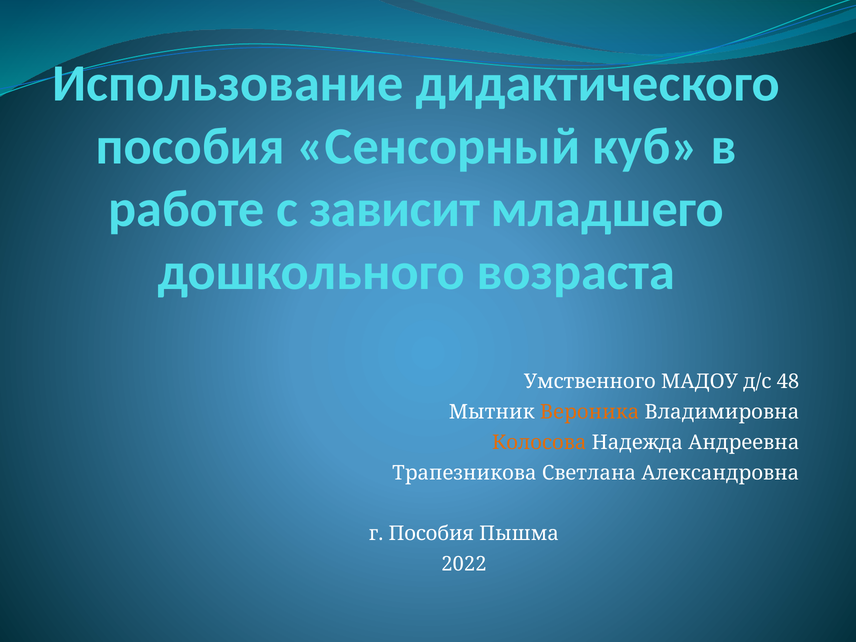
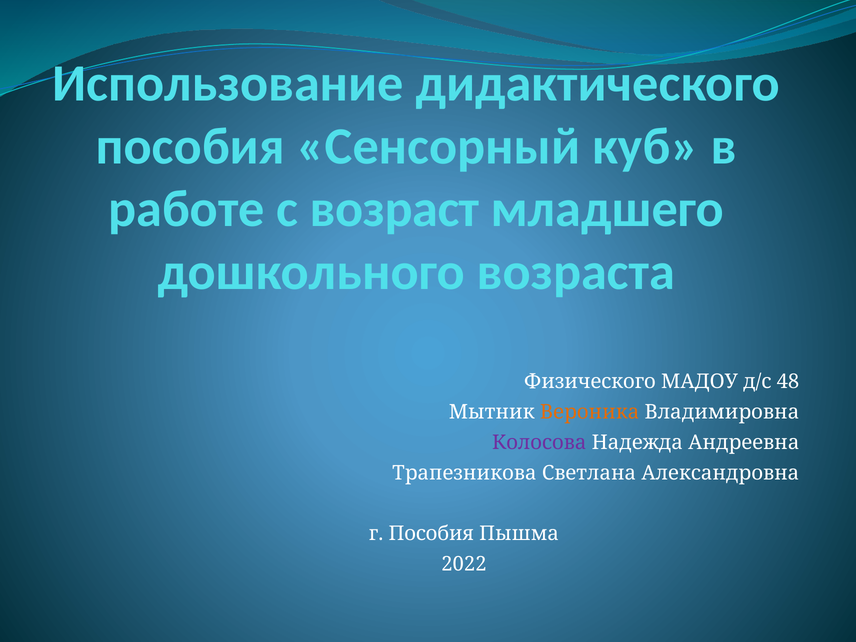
зависит: зависит -> возраст
Умственного: Умственного -> Физического
Колосова colour: orange -> purple
